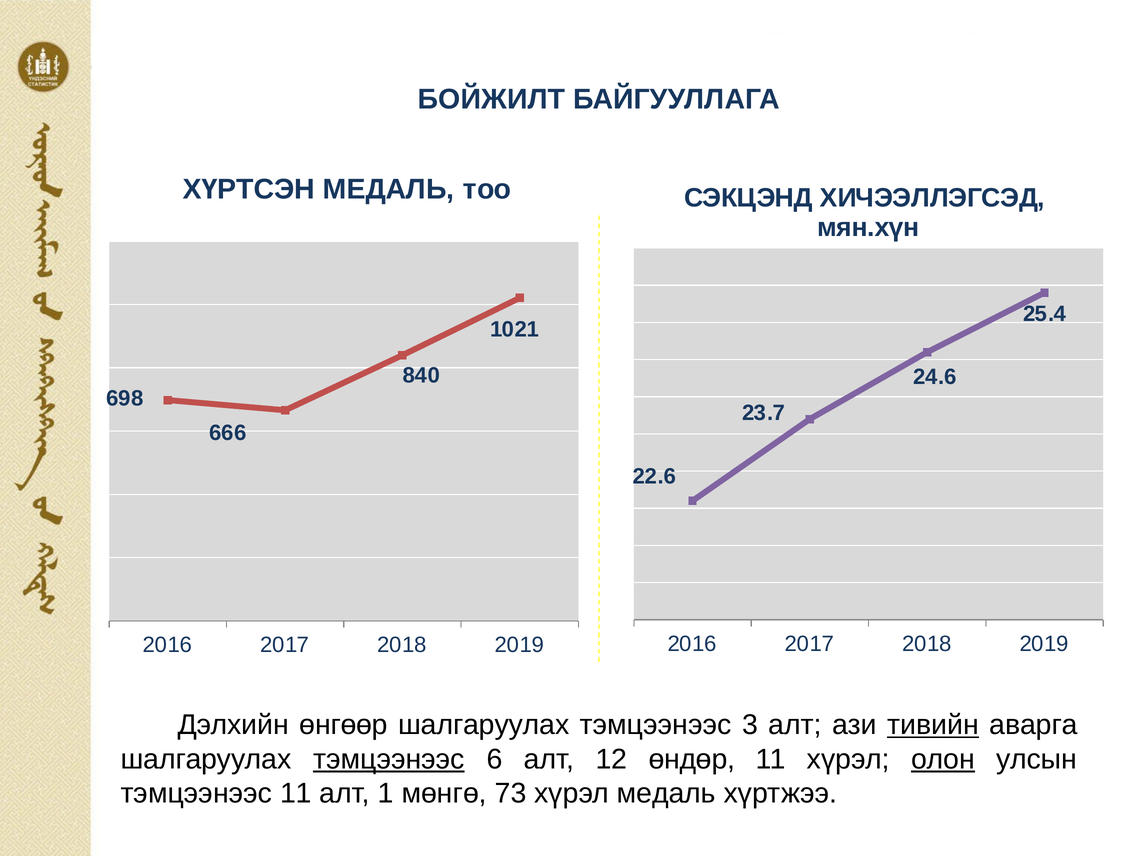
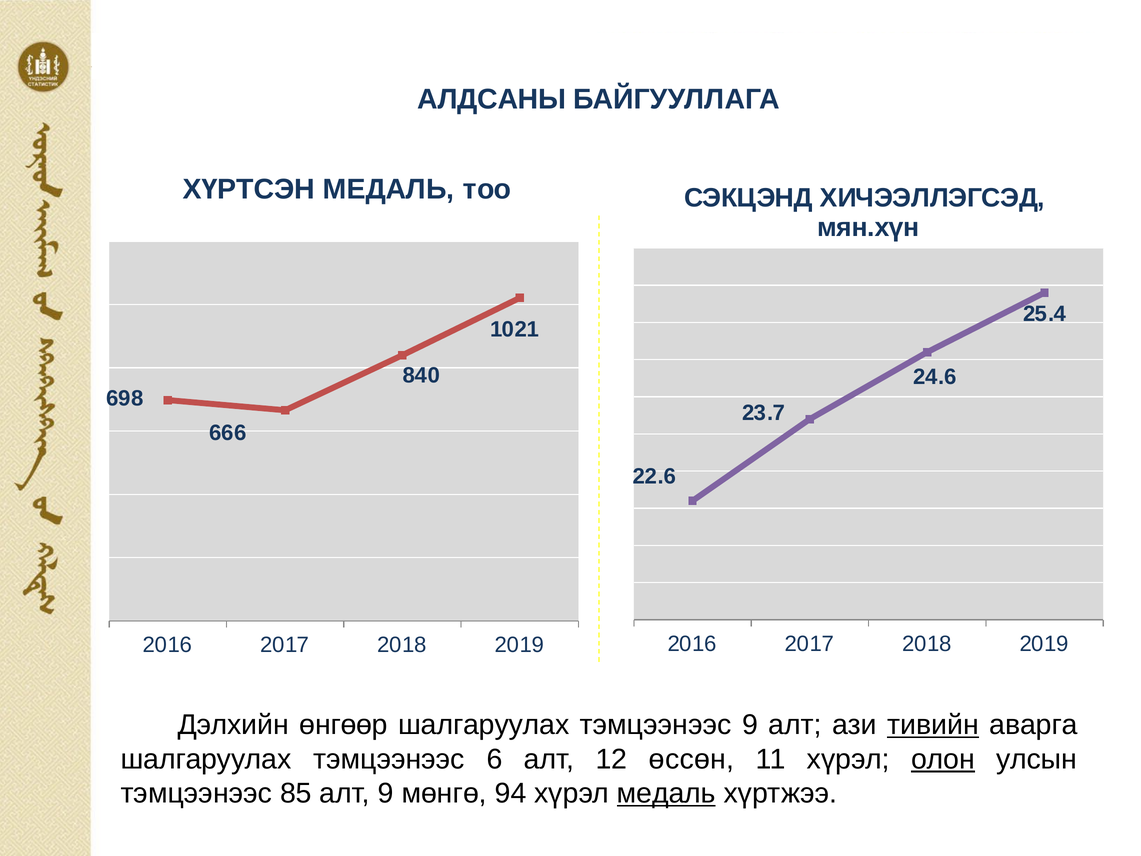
БОЙЖИЛТ: БОЙЖИЛТ -> АЛДСАНЫ
тэмцээнээс 3: 3 -> 9
тэмцээнээс at (389, 759) underline: present -> none
өндөр: өндөр -> өссөн
тэмцээнээс 11: 11 -> 85
алт 1: 1 -> 9
73: 73 -> 94
медаль at (666, 793) underline: none -> present
